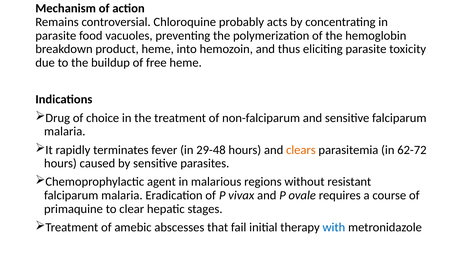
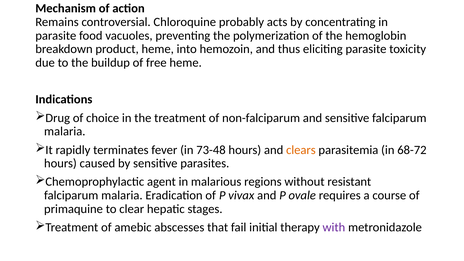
29-48: 29-48 -> 73-48
62-72: 62-72 -> 68-72
with colour: blue -> purple
